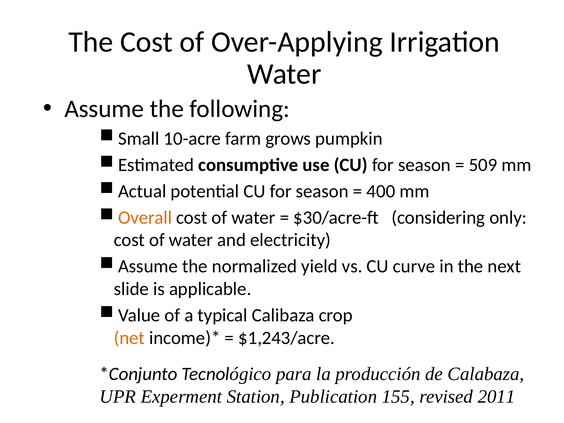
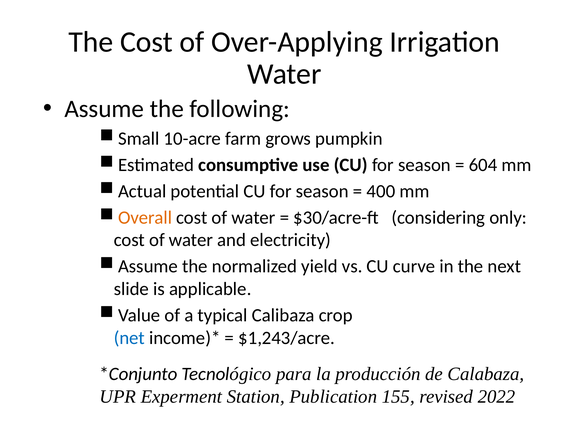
509: 509 -> 604
net colour: orange -> blue
2011: 2011 -> 2022
